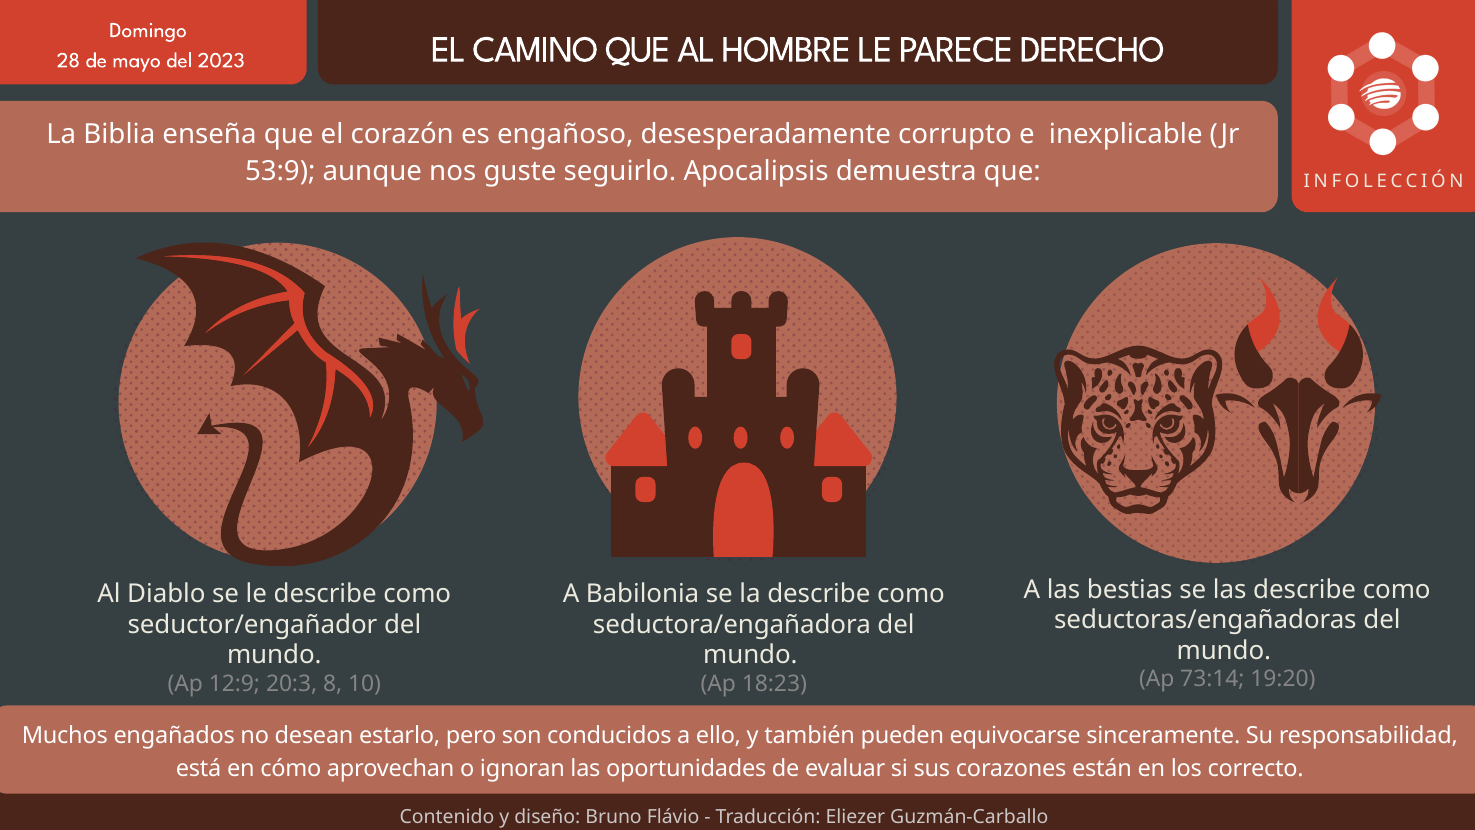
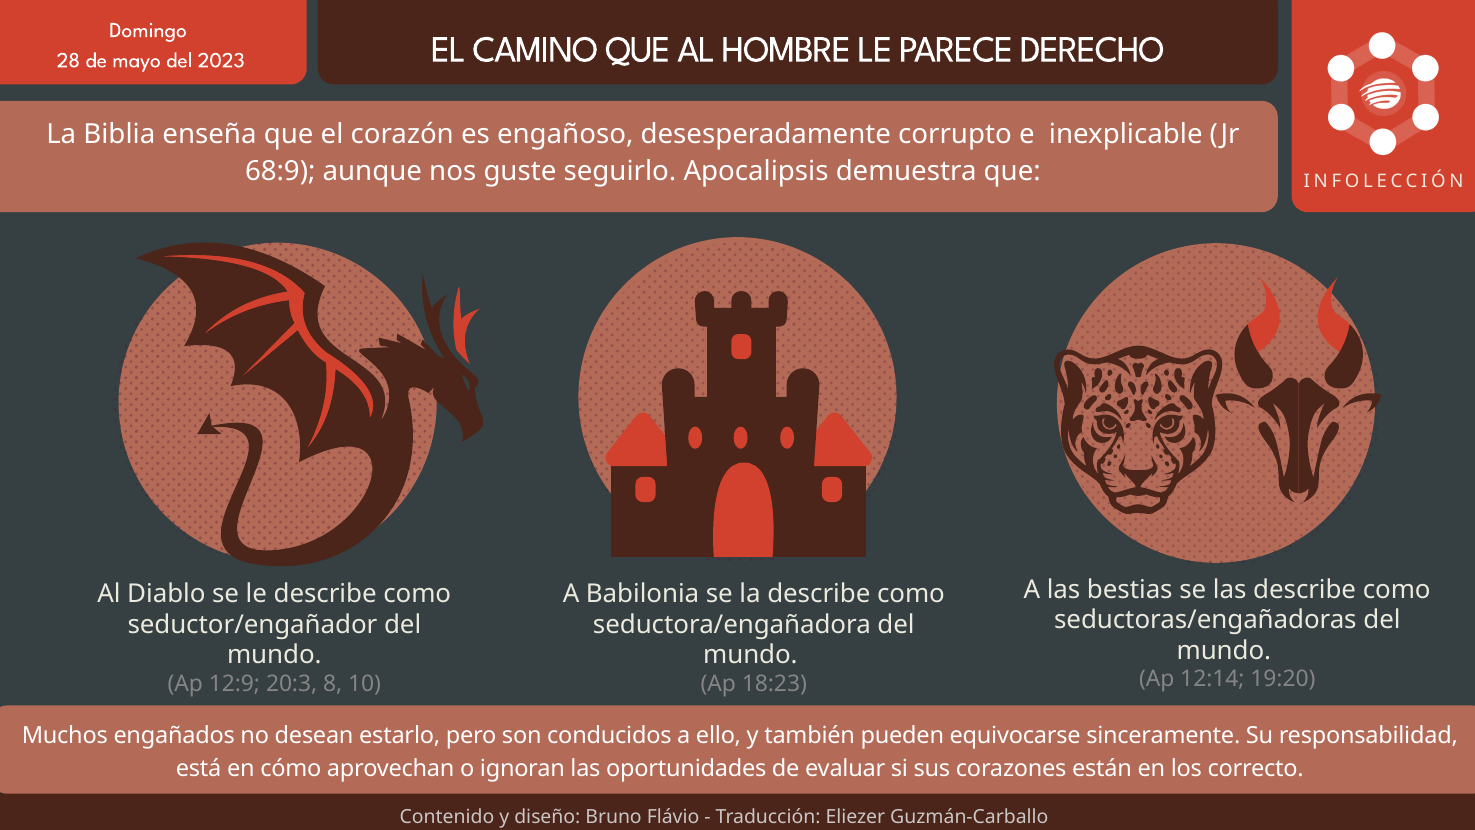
53:9: 53:9 -> 68:9
73:14: 73:14 -> 12:14
